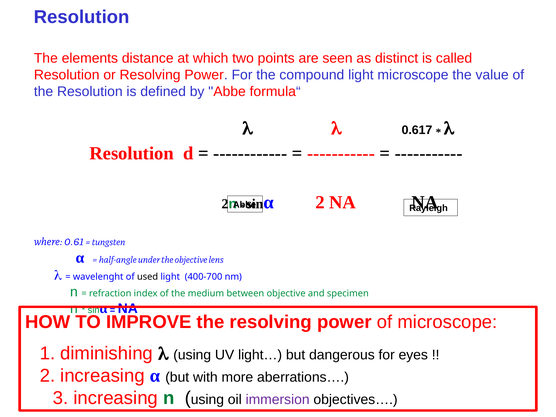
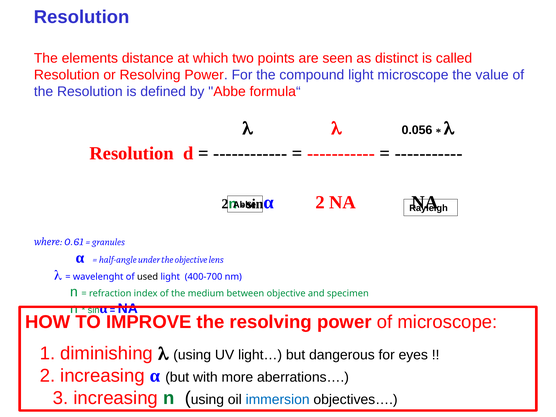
0.617: 0.617 -> 0.056
tungsten: tungsten -> granules
immersion colour: purple -> blue
